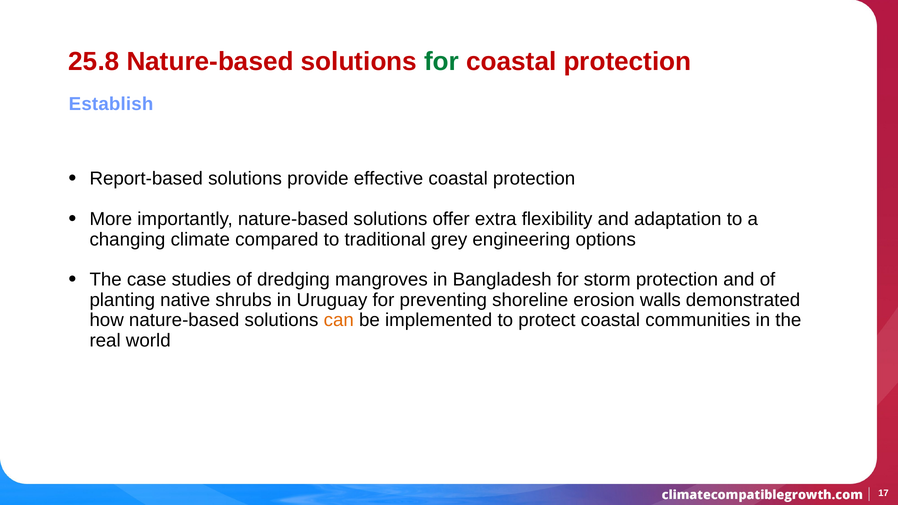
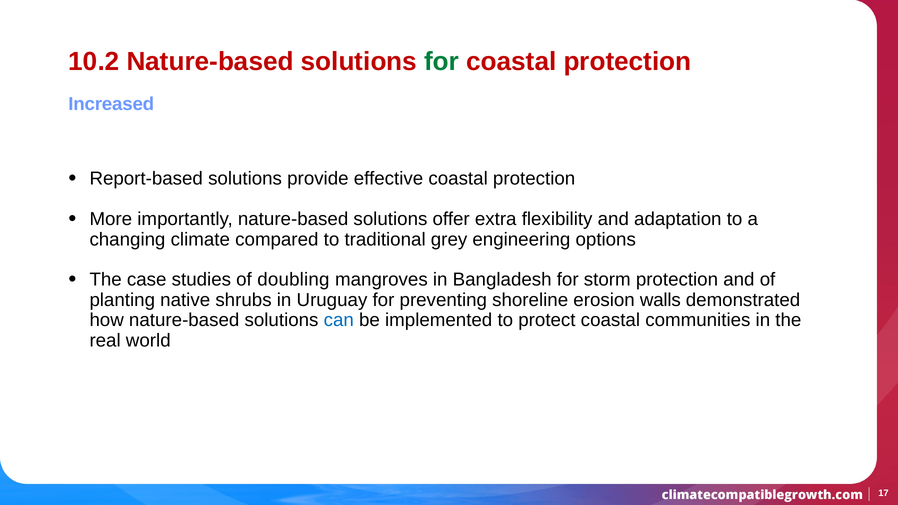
25.8: 25.8 -> 10.2
Establish: Establish -> Increased
dredging: dredging -> doubling
can colour: orange -> blue
